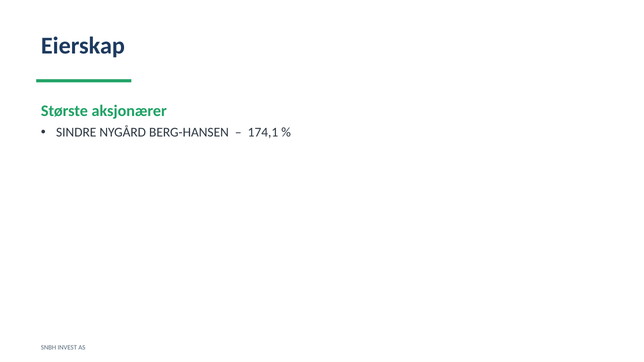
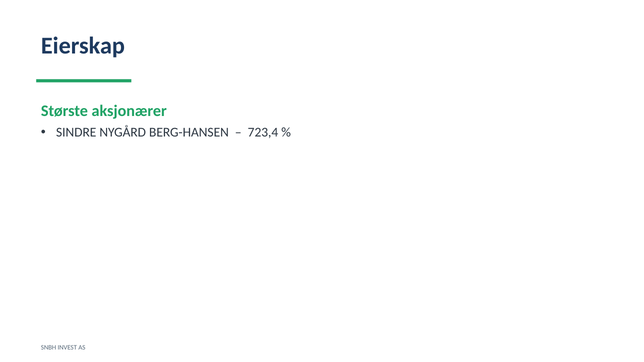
174,1: 174,1 -> 723,4
